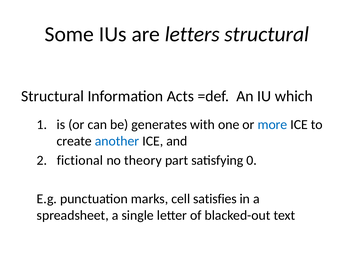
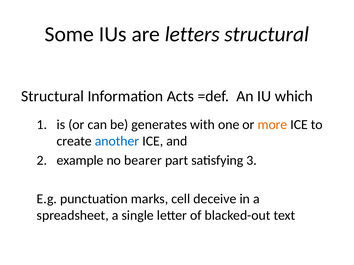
more colour: blue -> orange
fictional: fictional -> example
theory: theory -> bearer
0: 0 -> 3
satisfies: satisfies -> deceive
